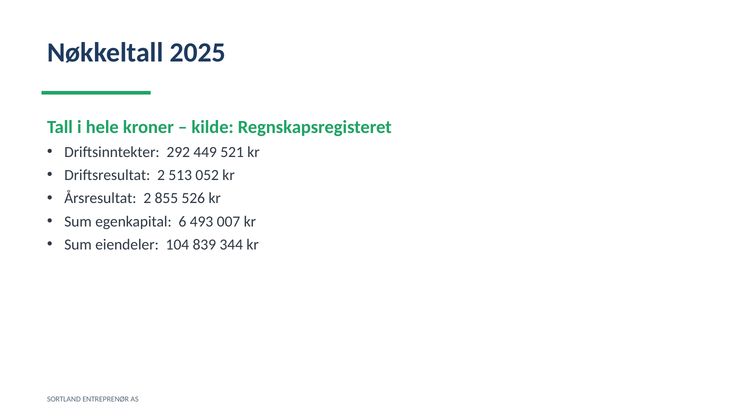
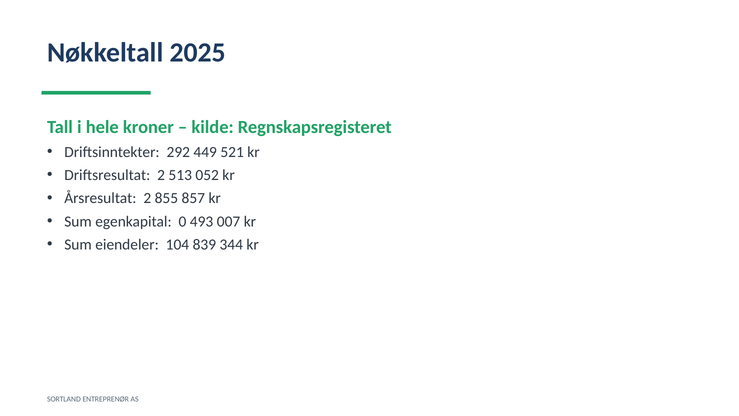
526: 526 -> 857
6: 6 -> 0
